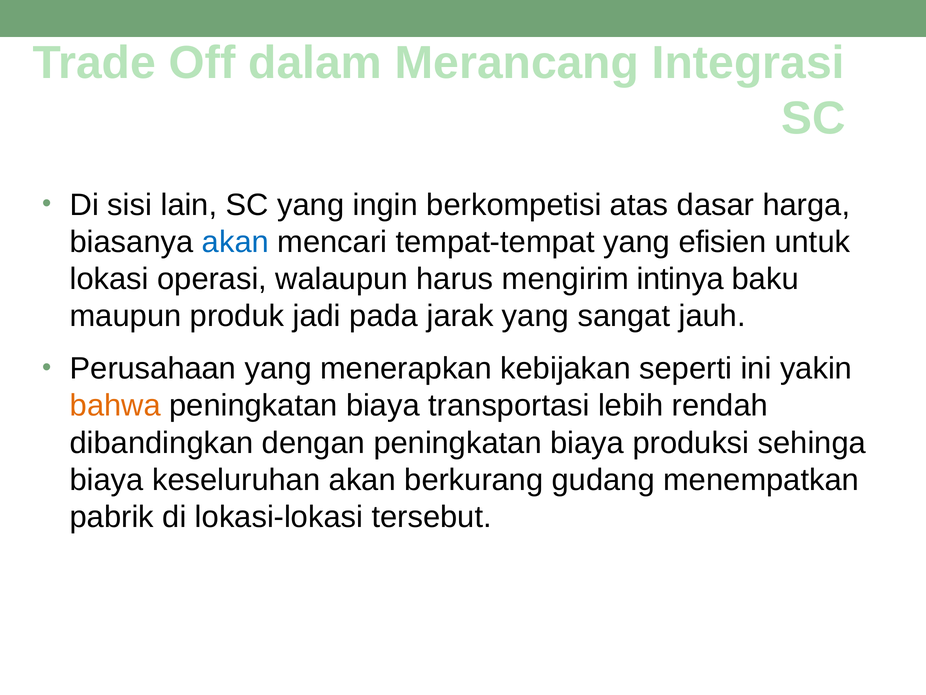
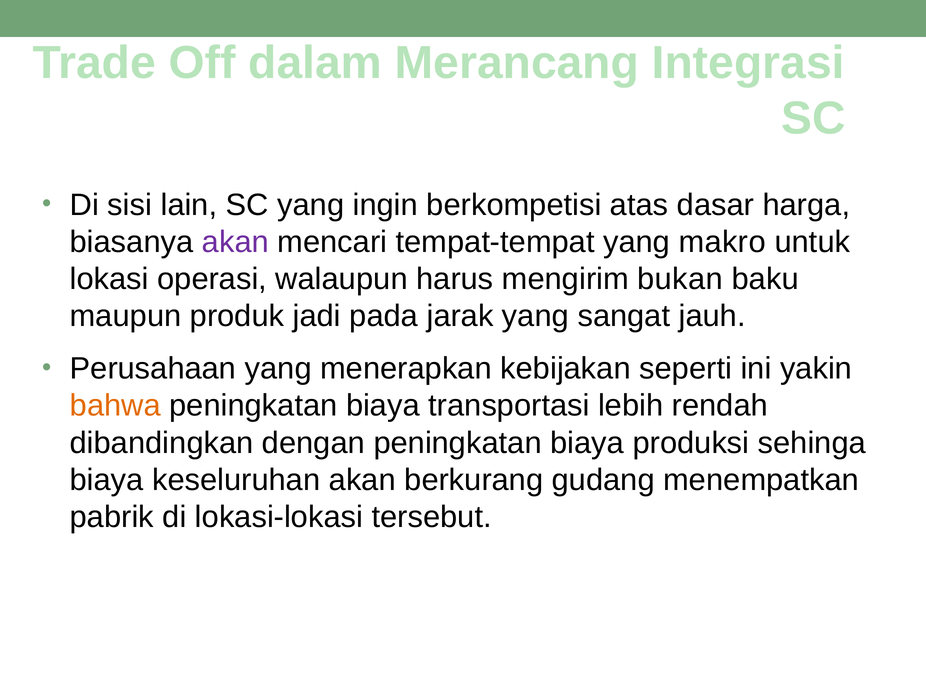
akan at (235, 242) colour: blue -> purple
efisien: efisien -> makro
intinya: intinya -> bukan
